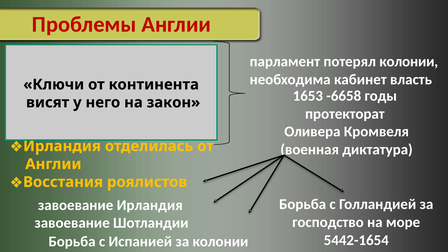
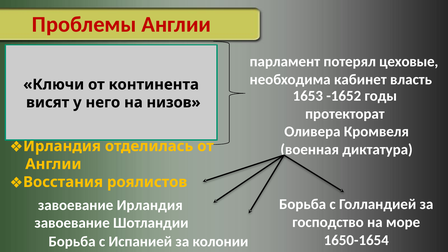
потерял колонии: колонии -> цеховые
-6658: -6658 -> -1652
закон at (173, 102): закон -> низов
5442-1654: 5442-1654 -> 1650-1654
